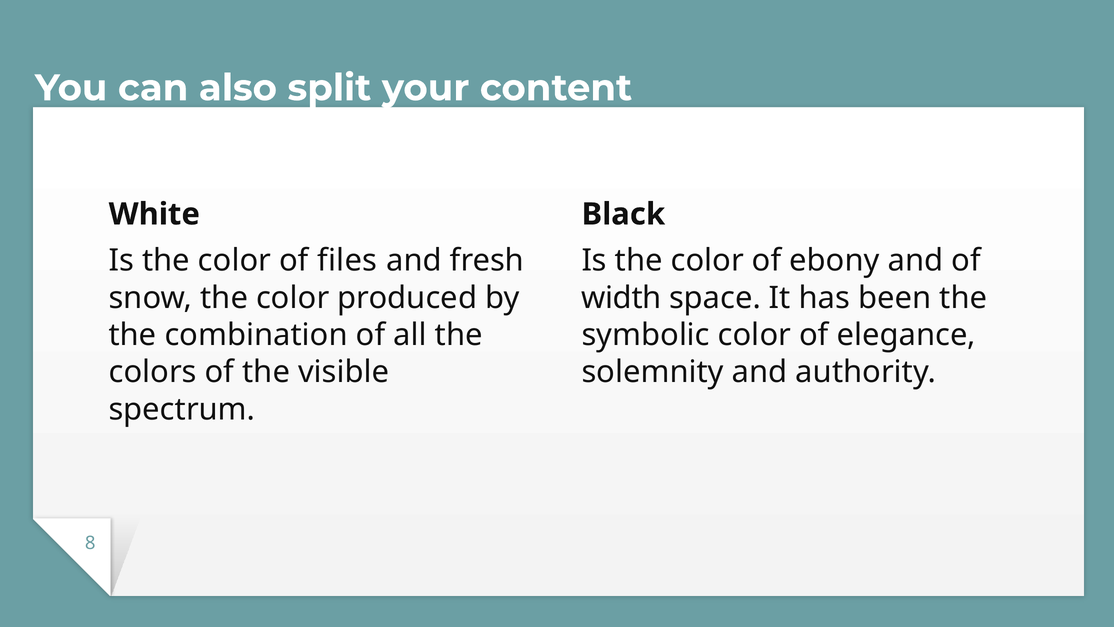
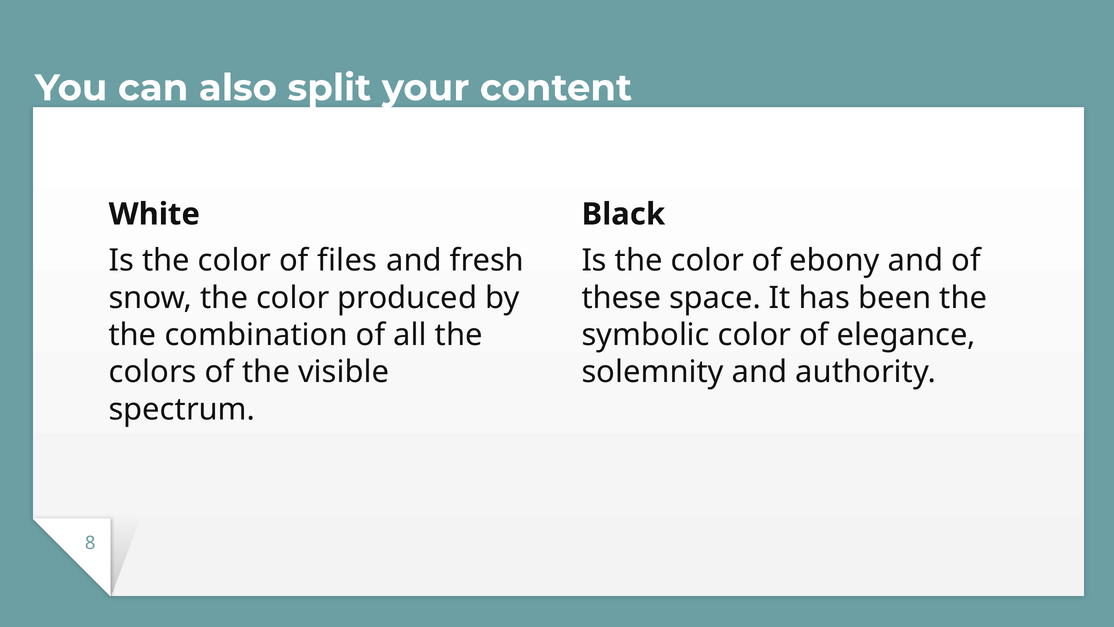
width: width -> these
